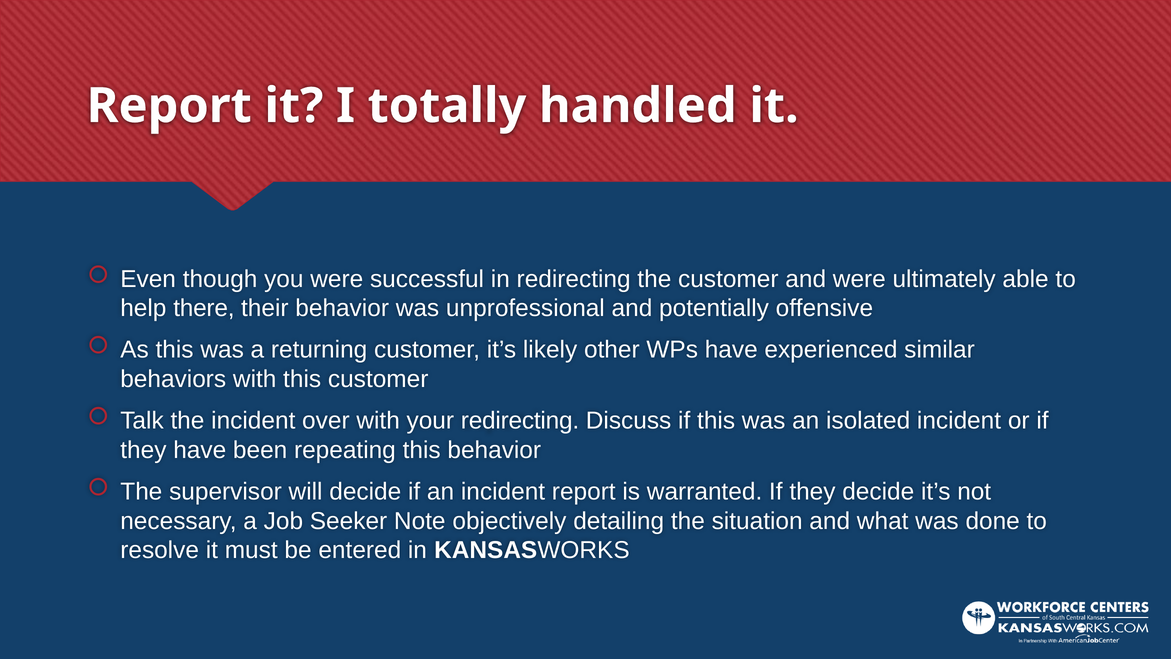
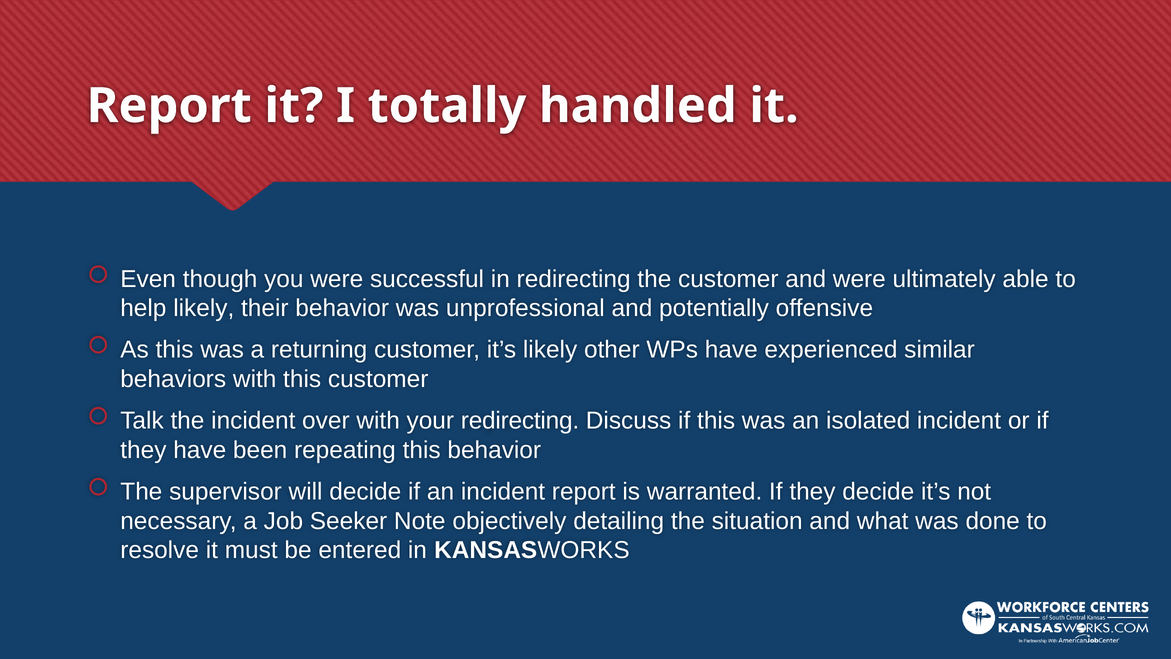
help there: there -> likely
